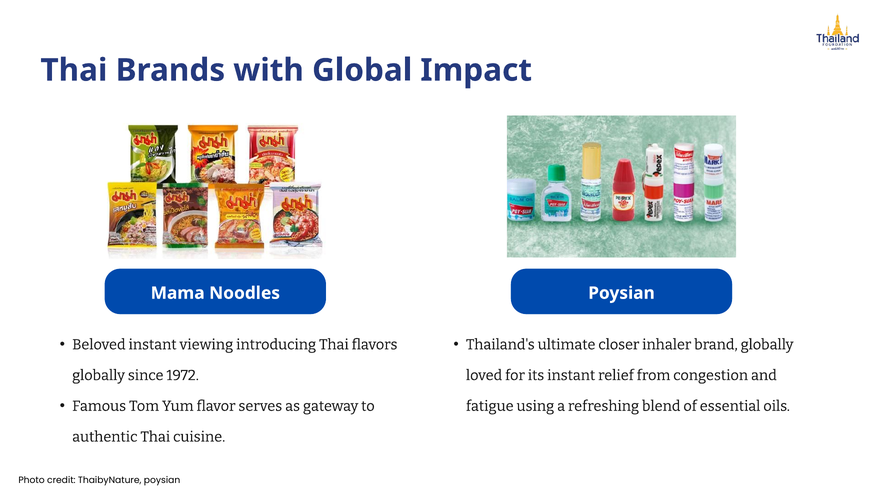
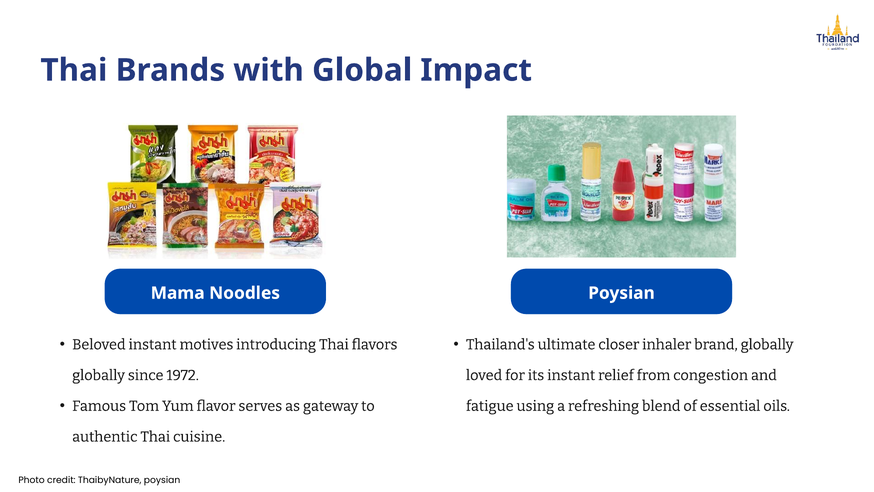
viewing: viewing -> motives
